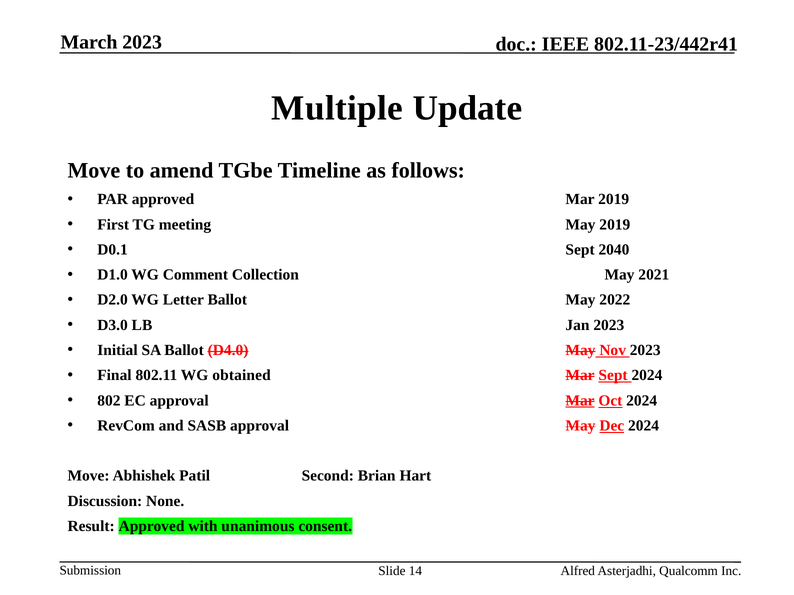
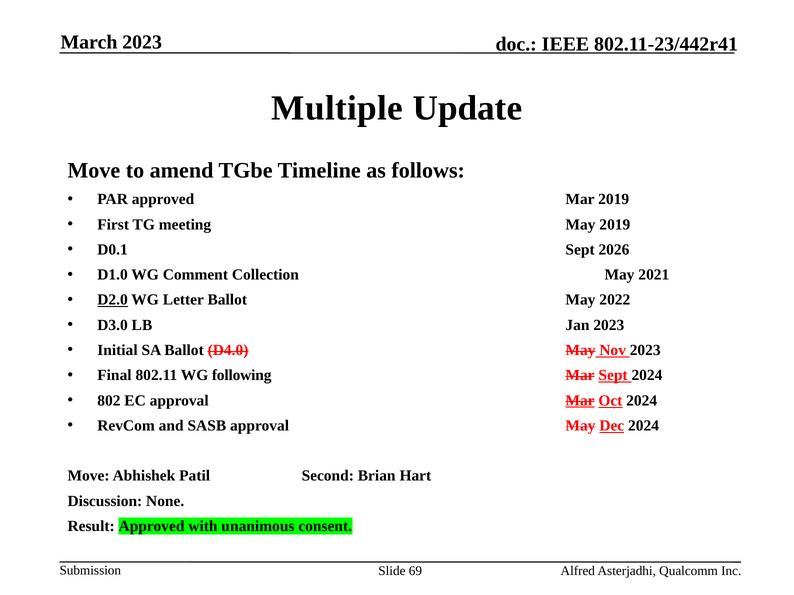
2040: 2040 -> 2026
D2.0 underline: none -> present
obtained: obtained -> following
14: 14 -> 69
